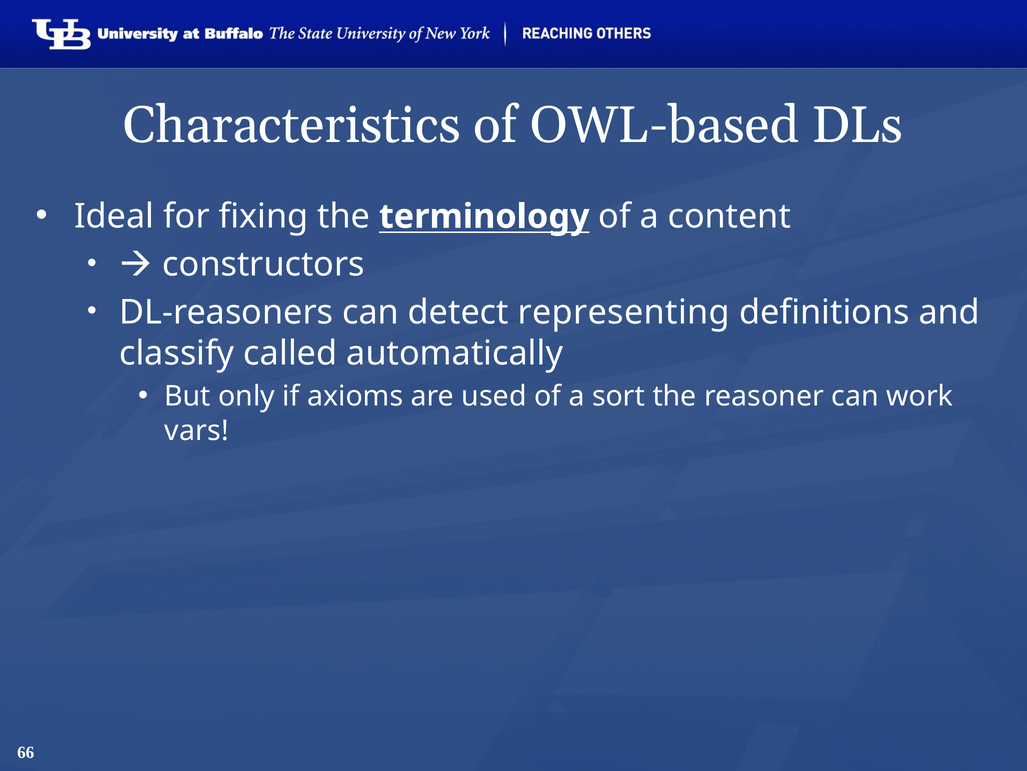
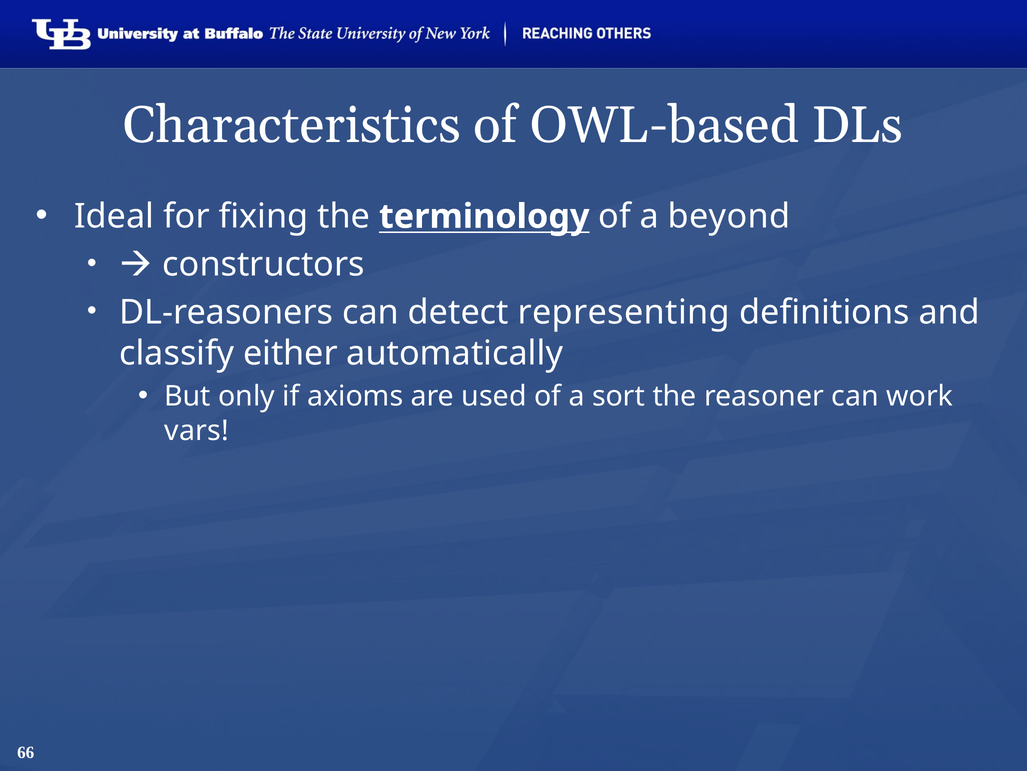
content: content -> beyond
called: called -> either
